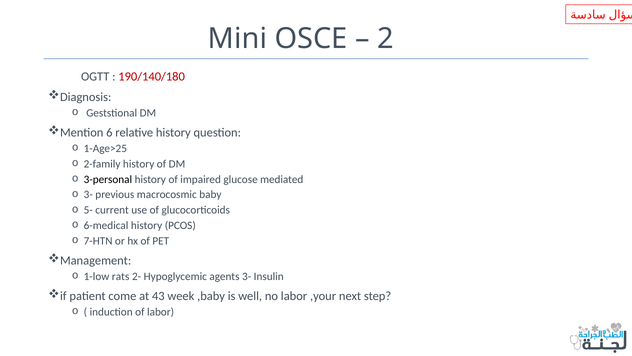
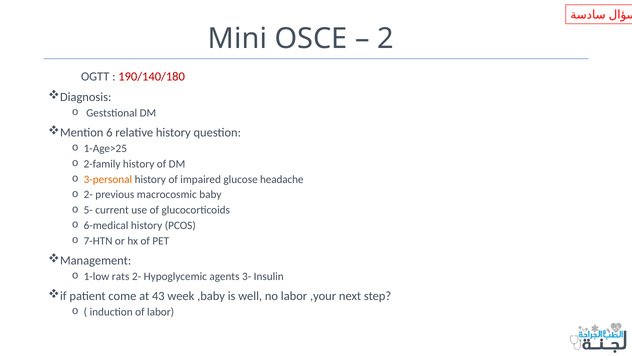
3-personal colour: black -> orange
mediated: mediated -> headache
3- at (88, 194): 3- -> 2-
